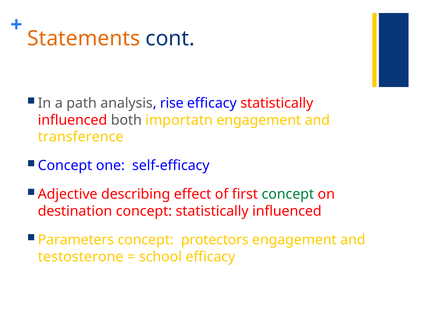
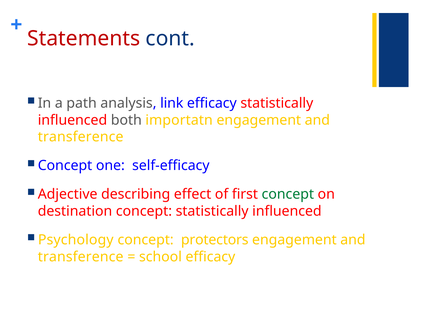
Statements colour: orange -> red
rise: rise -> link
Parameters: Parameters -> Psychology
testosterone at (81, 256): testosterone -> transference
